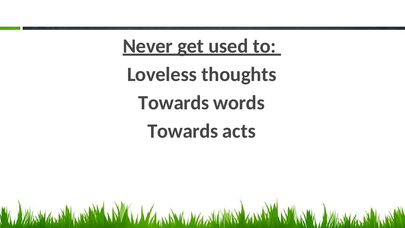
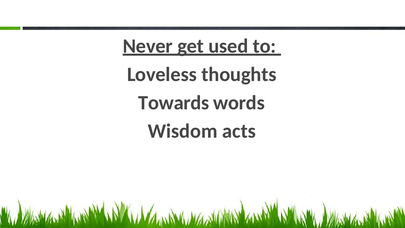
Towards at (183, 131): Towards -> Wisdom
